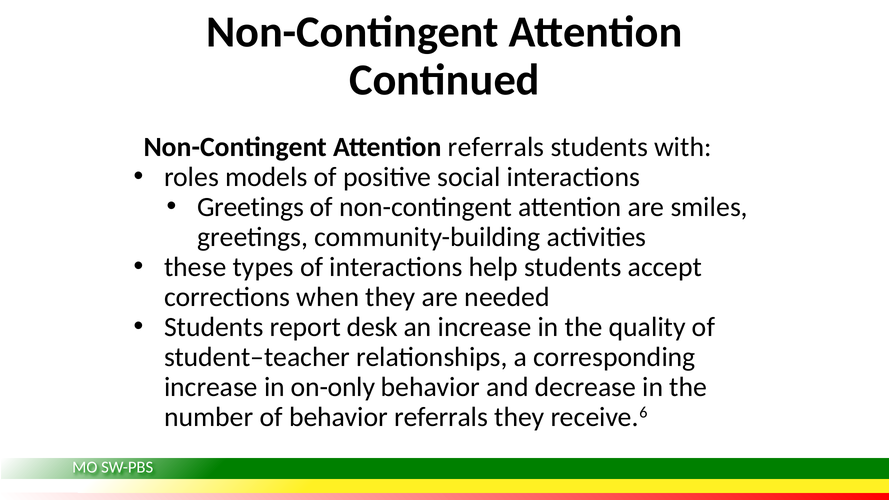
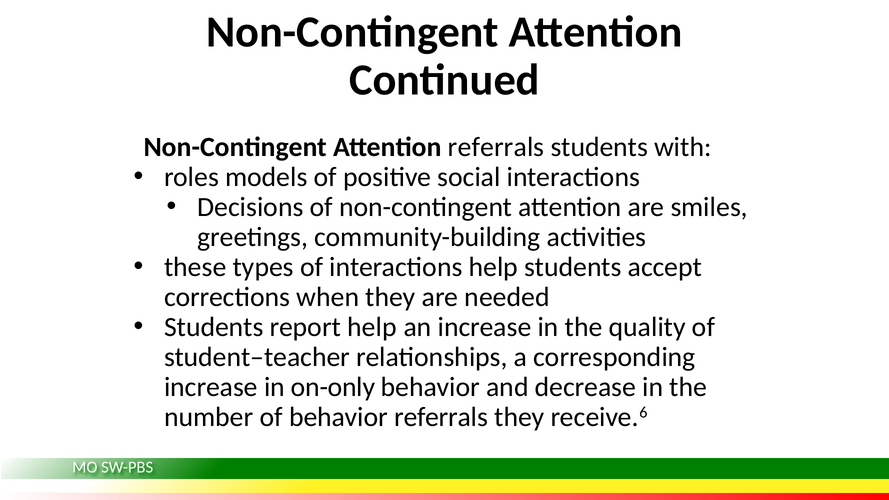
Greetings at (251, 207): Greetings -> Decisions
report desk: desk -> help
